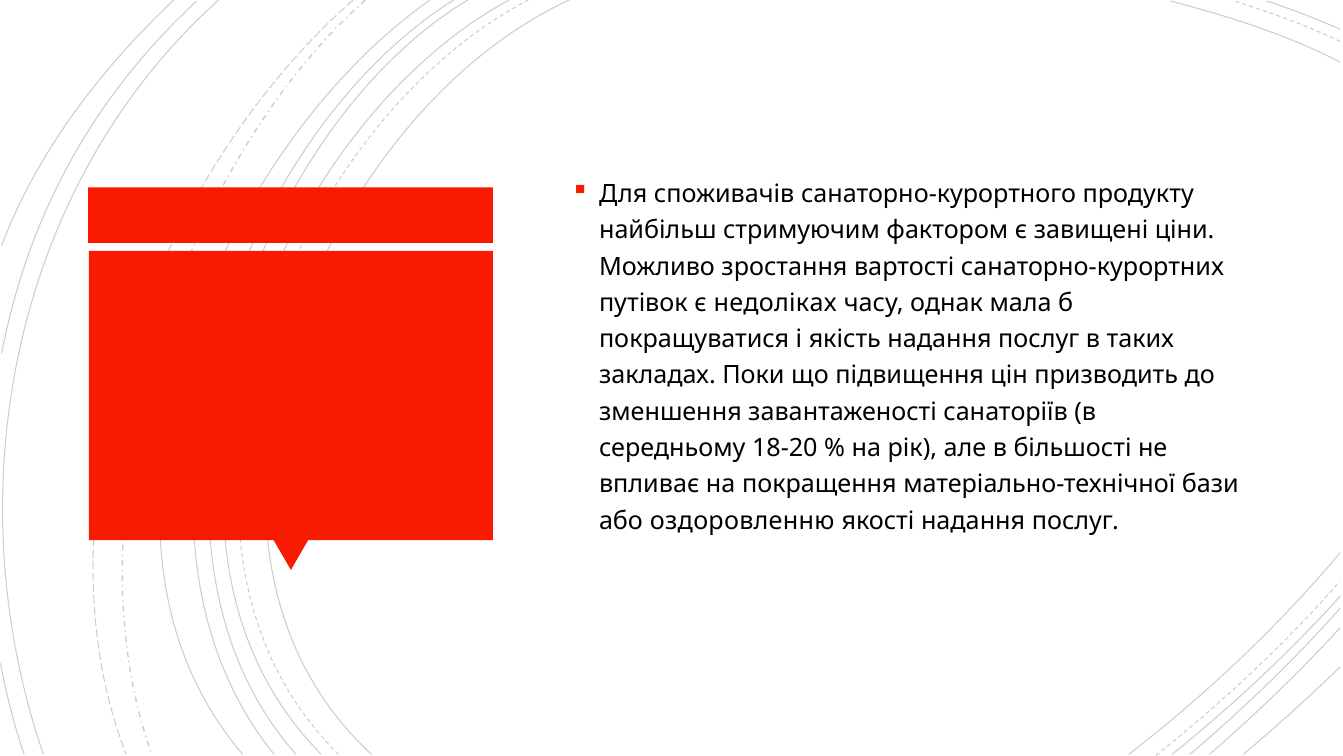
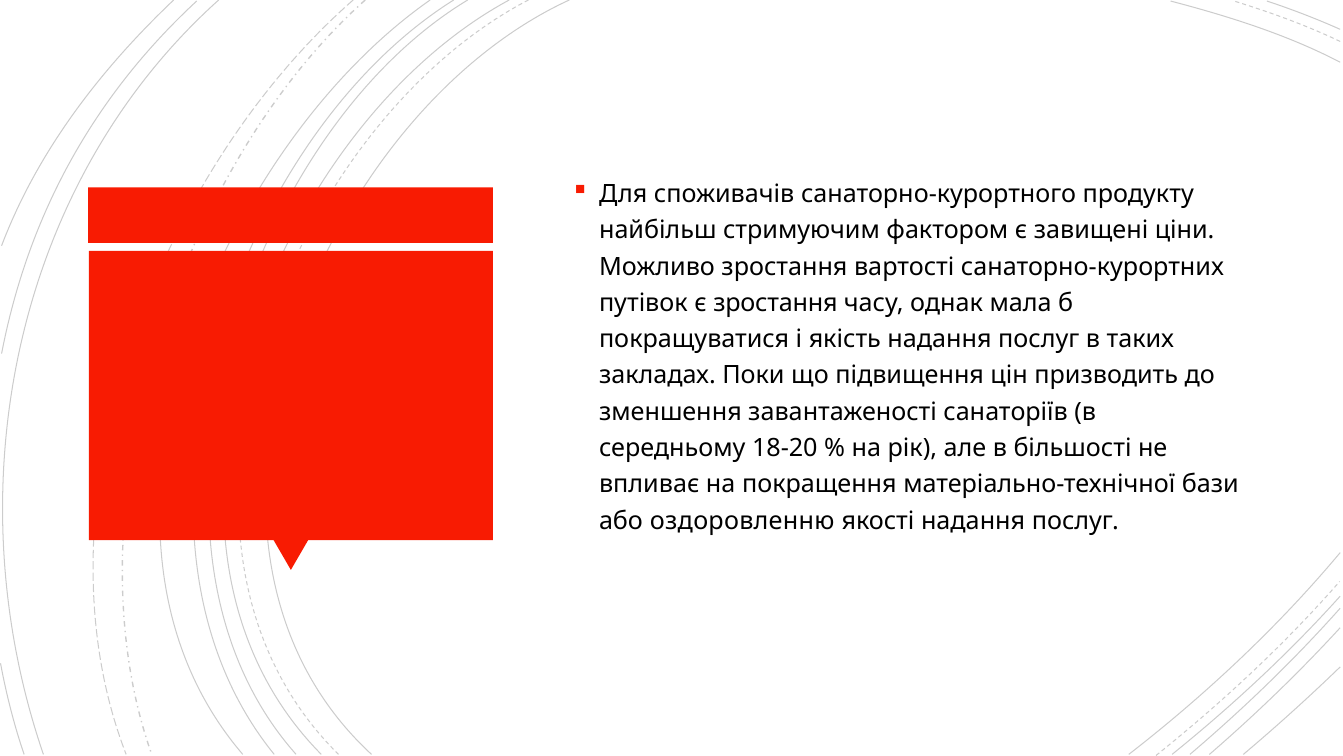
є недоліках: недоліках -> зростання
